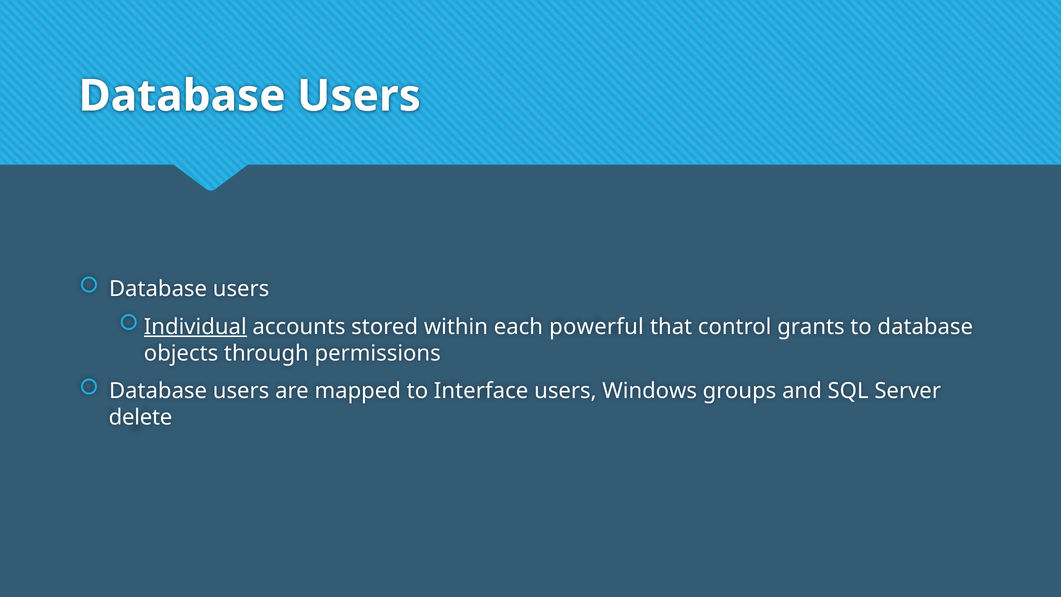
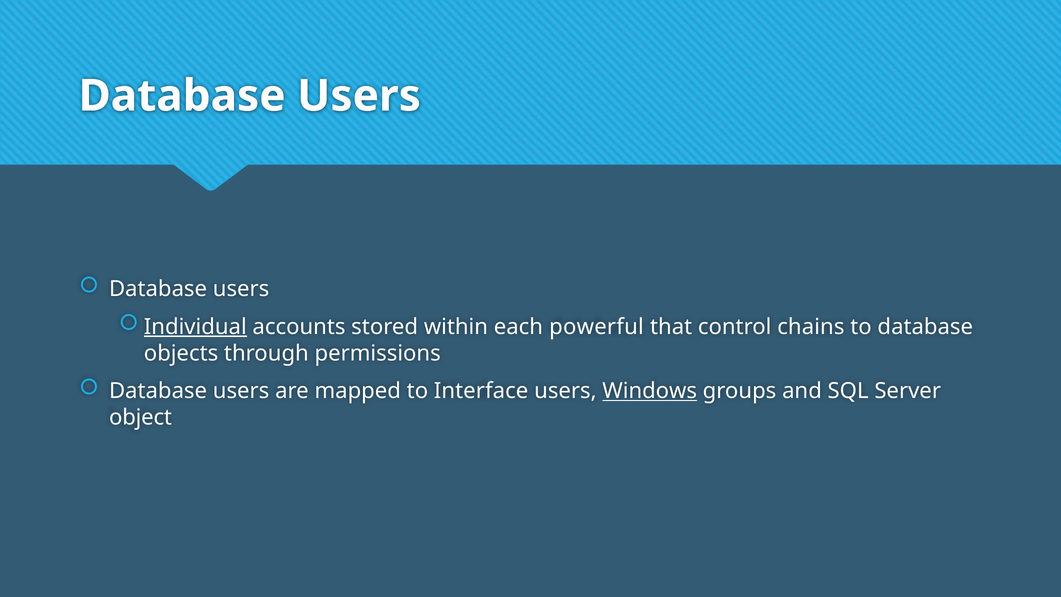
grants: grants -> chains
Windows underline: none -> present
delete: delete -> object
